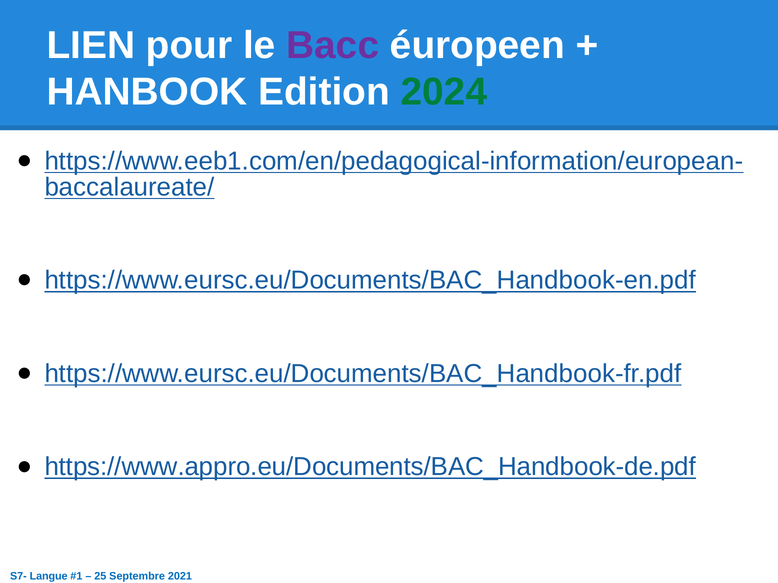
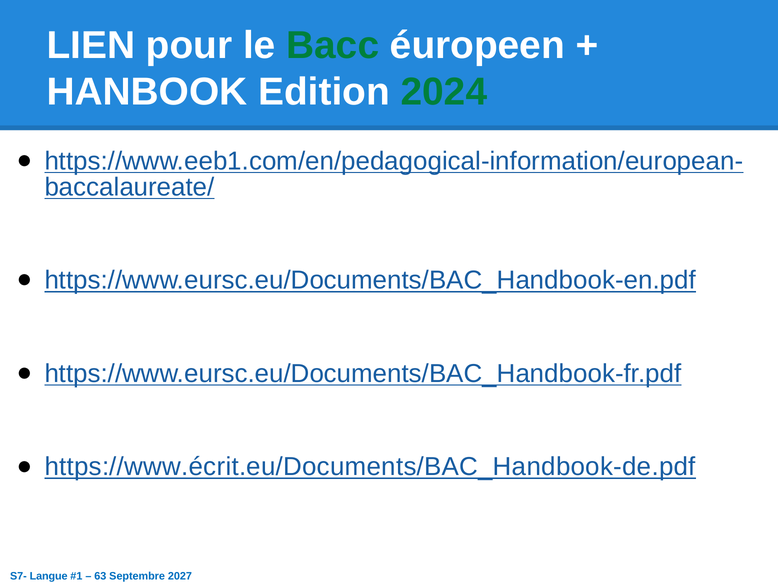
Bacc colour: purple -> green
https://www.appro.eu/Documents/BAC_Handbook-de.pdf: https://www.appro.eu/Documents/BAC_Handbook-de.pdf -> https://www.écrit.eu/Documents/BAC_Handbook-de.pdf
25: 25 -> 63
2021: 2021 -> 2027
